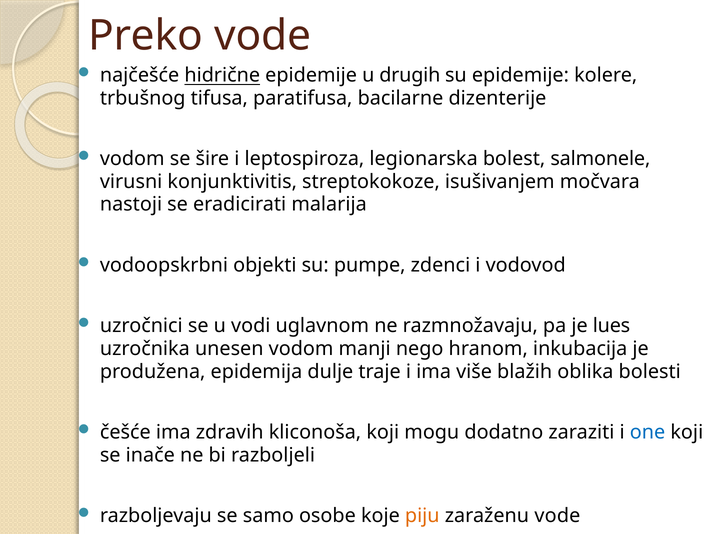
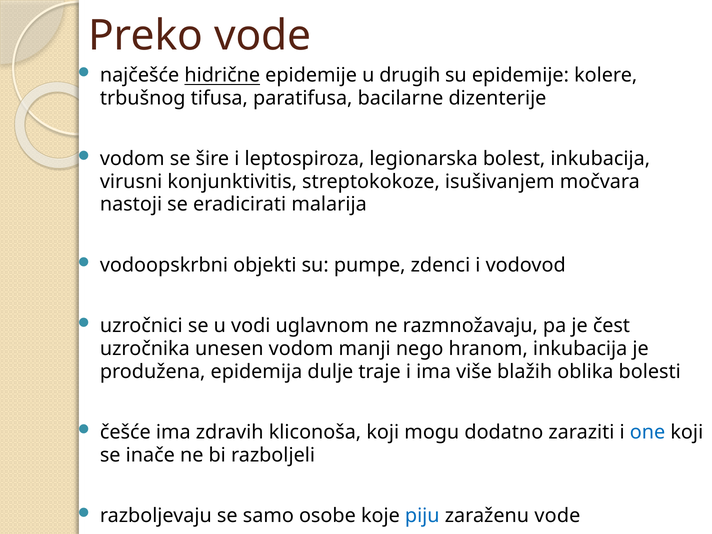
bolest salmonele: salmonele -> inkubacija
lues: lues -> čest
piju colour: orange -> blue
